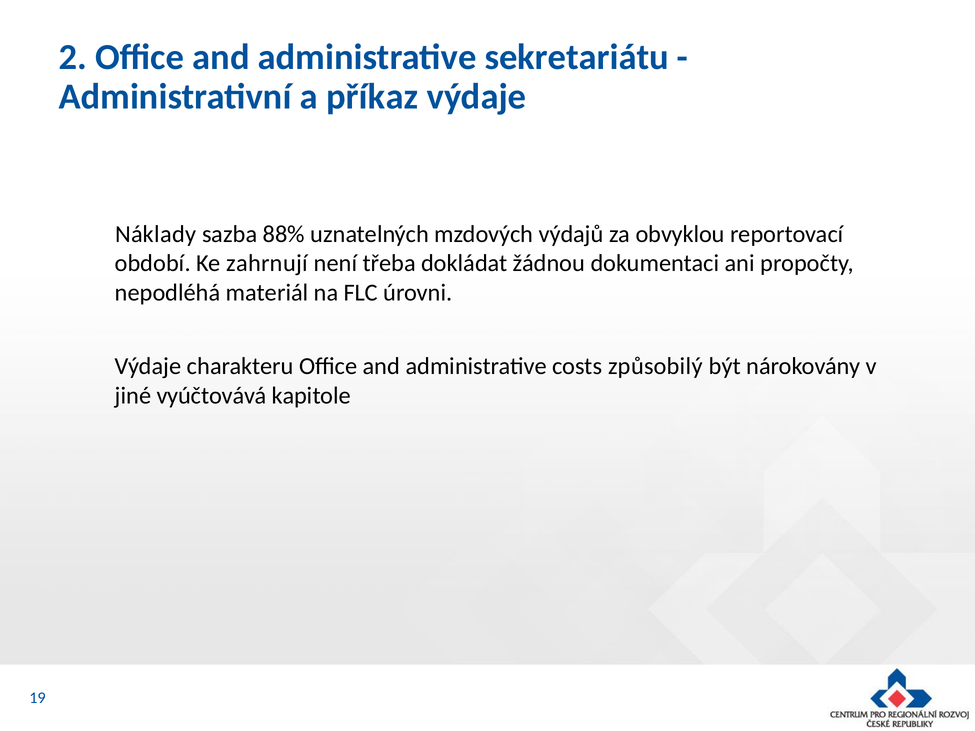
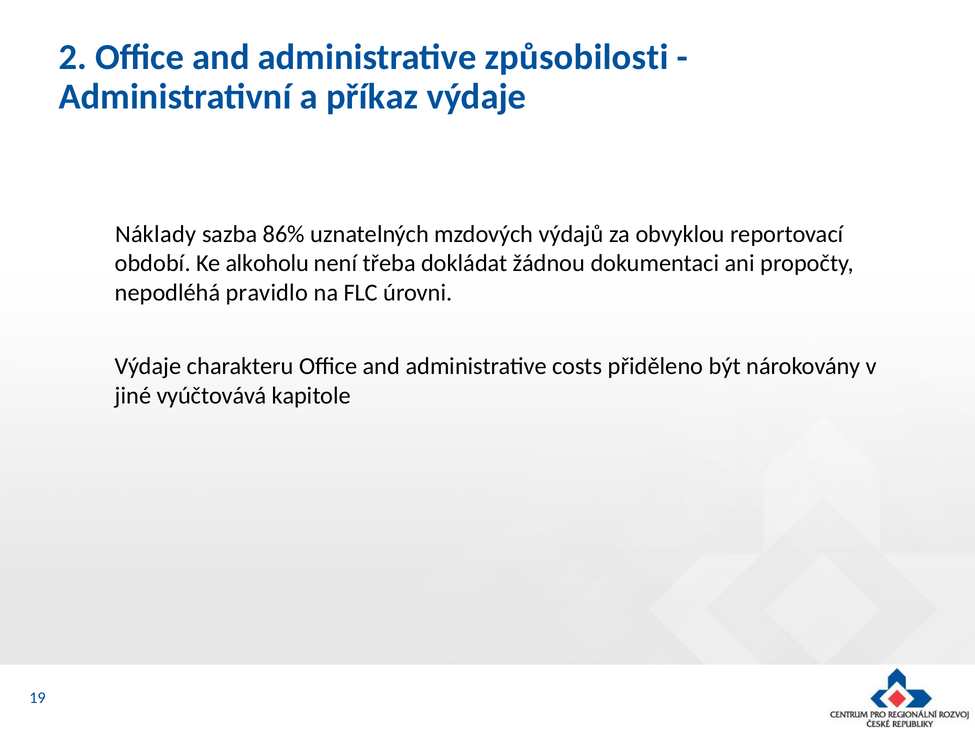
sekretariátu: sekretariátu -> způsobilosti
88%: 88% -> 86%
zahrnují: zahrnují -> alkoholu
materiál: materiál -> pravidlo
způsobilý: způsobilý -> přiděleno
